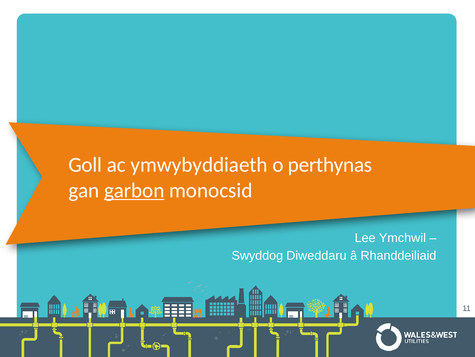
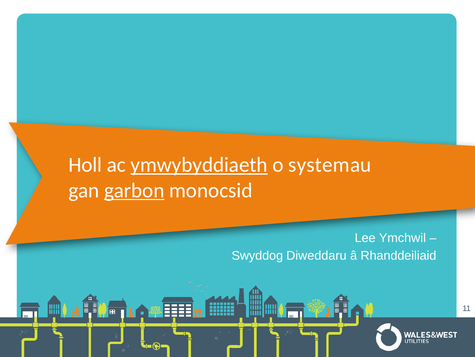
Goll: Goll -> Holl
ymwybyddiaeth underline: none -> present
perthynas: perthynas -> systemau
